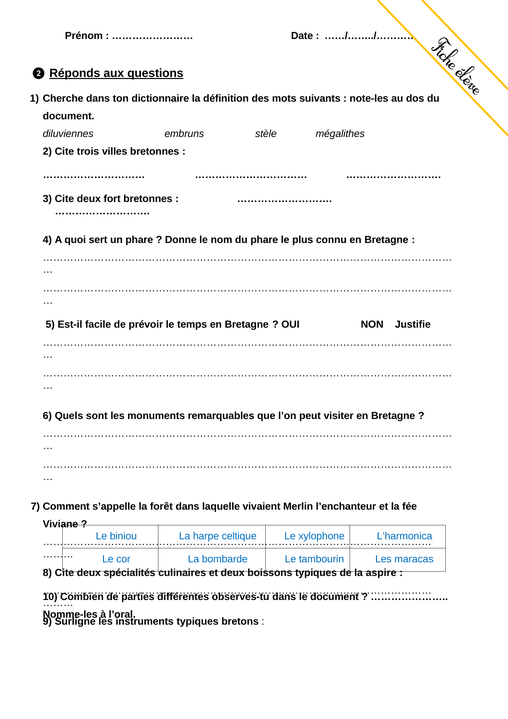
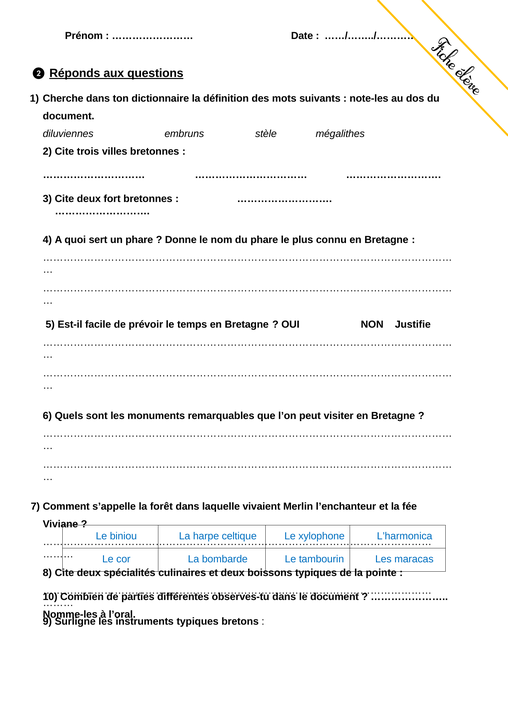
aspire: aspire -> pointe
